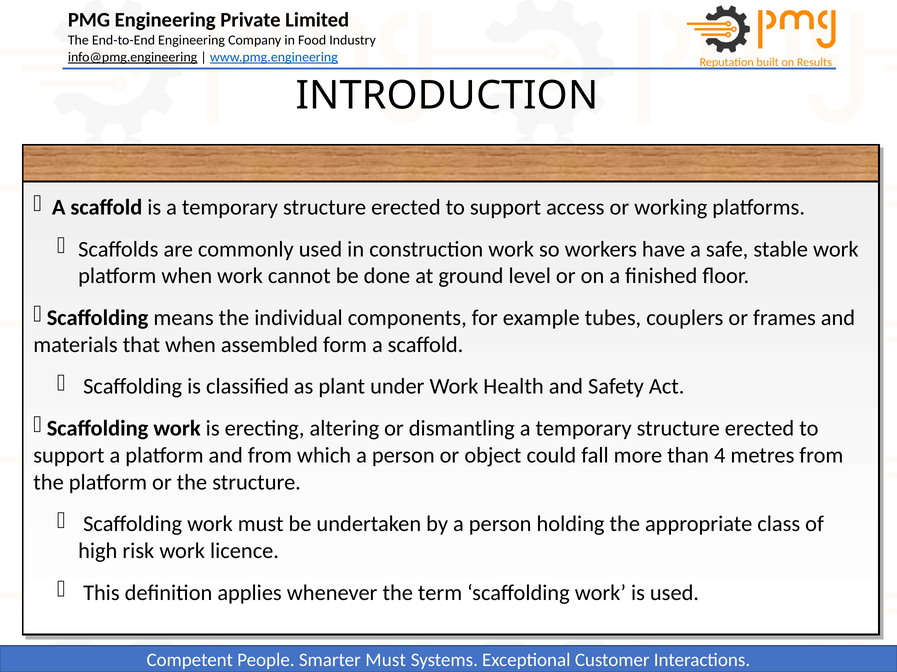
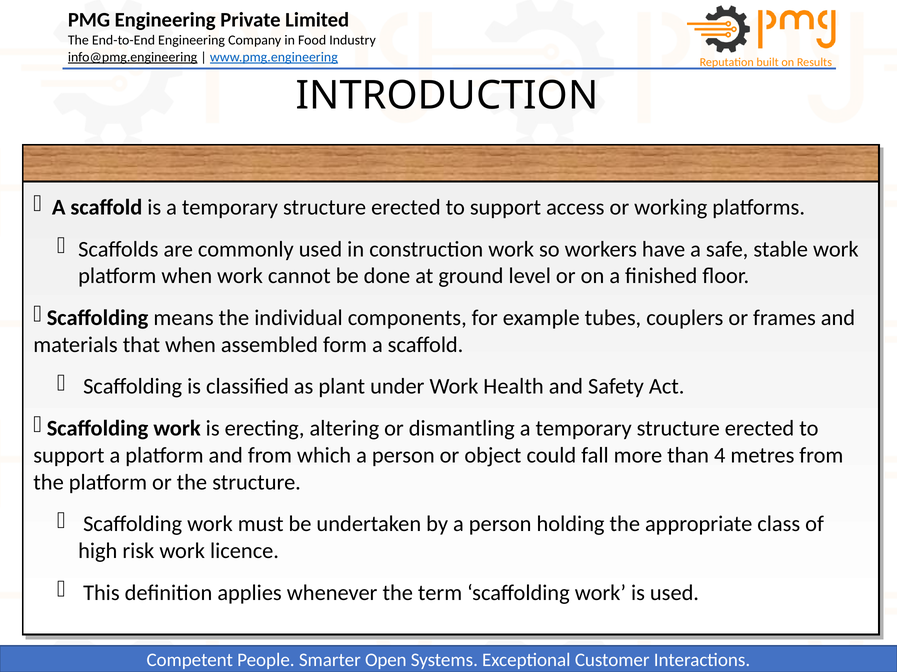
Must at (386, 661): Must -> Open
